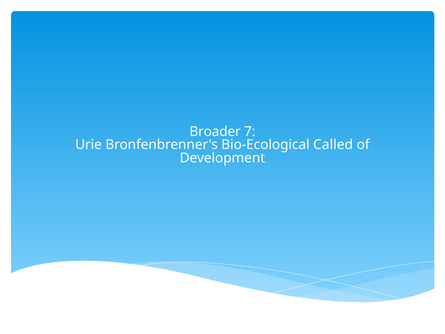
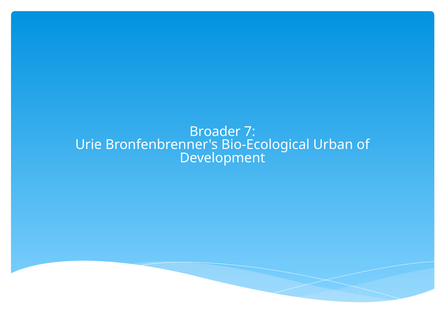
Called: Called -> Urban
